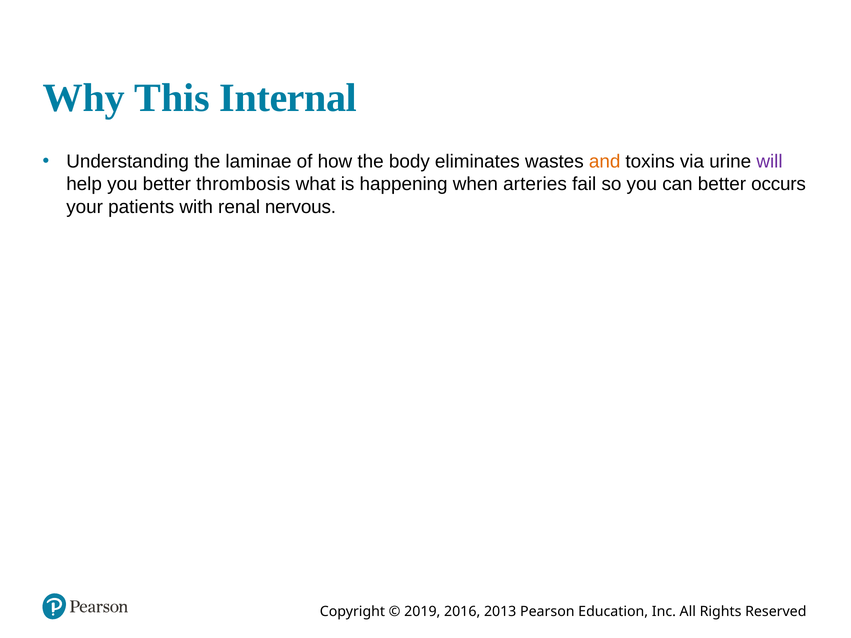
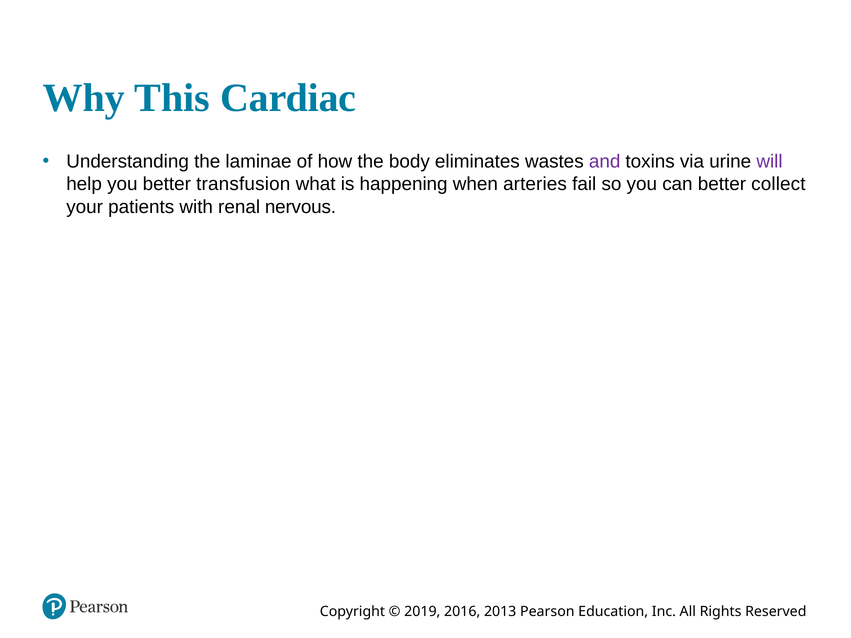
Internal: Internal -> Cardiac
and colour: orange -> purple
thrombosis: thrombosis -> transfusion
occurs: occurs -> collect
